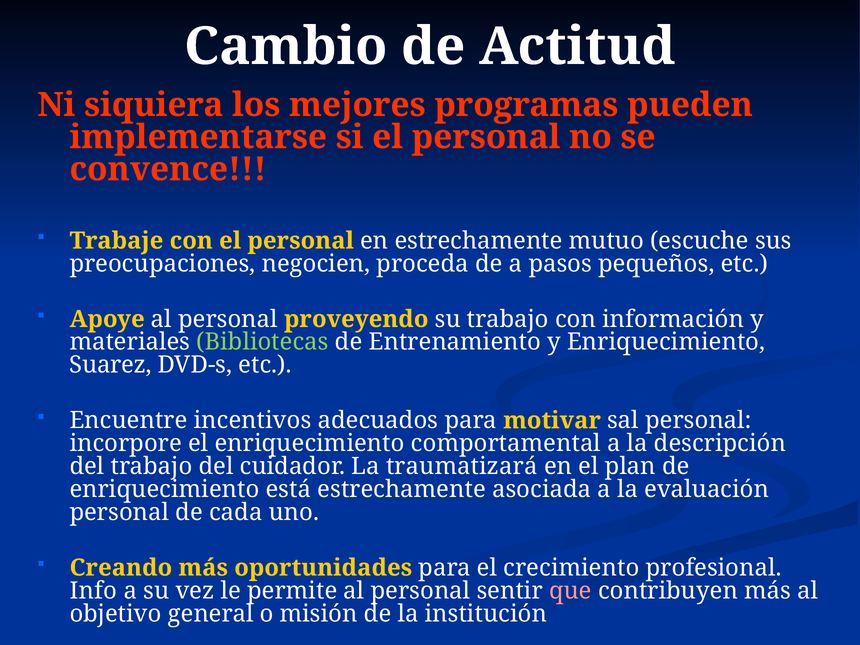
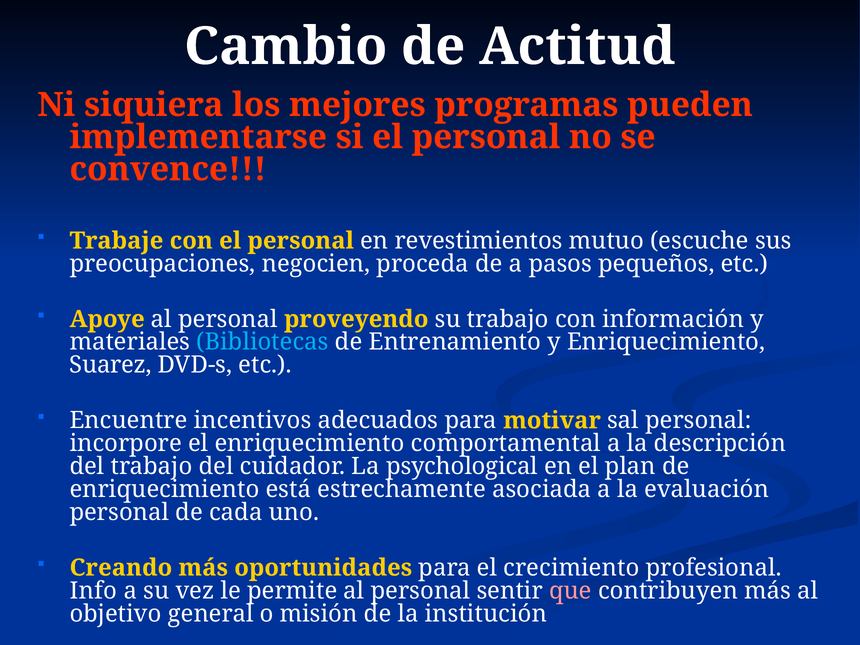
en estrechamente: estrechamente -> revestimientos
Bibliotecas colour: light green -> light blue
traumatizará: traumatizará -> psychological
